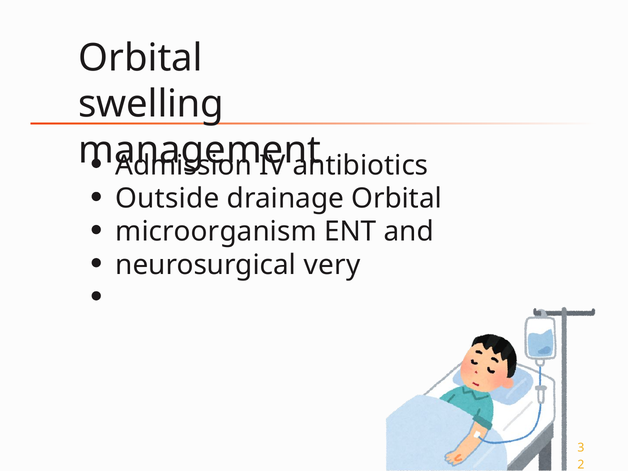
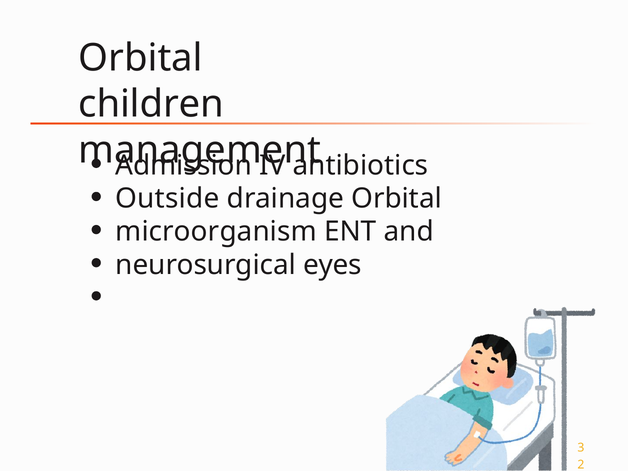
swelling: swelling -> children
very: very -> eyes
